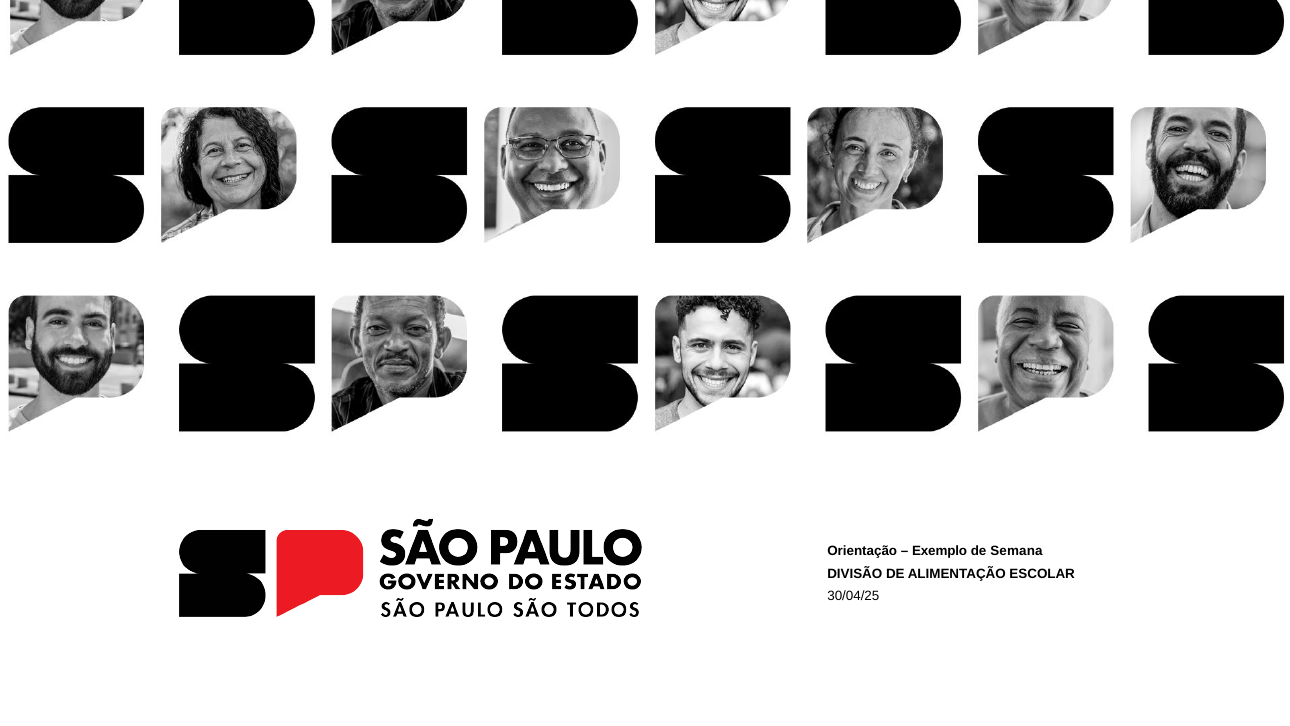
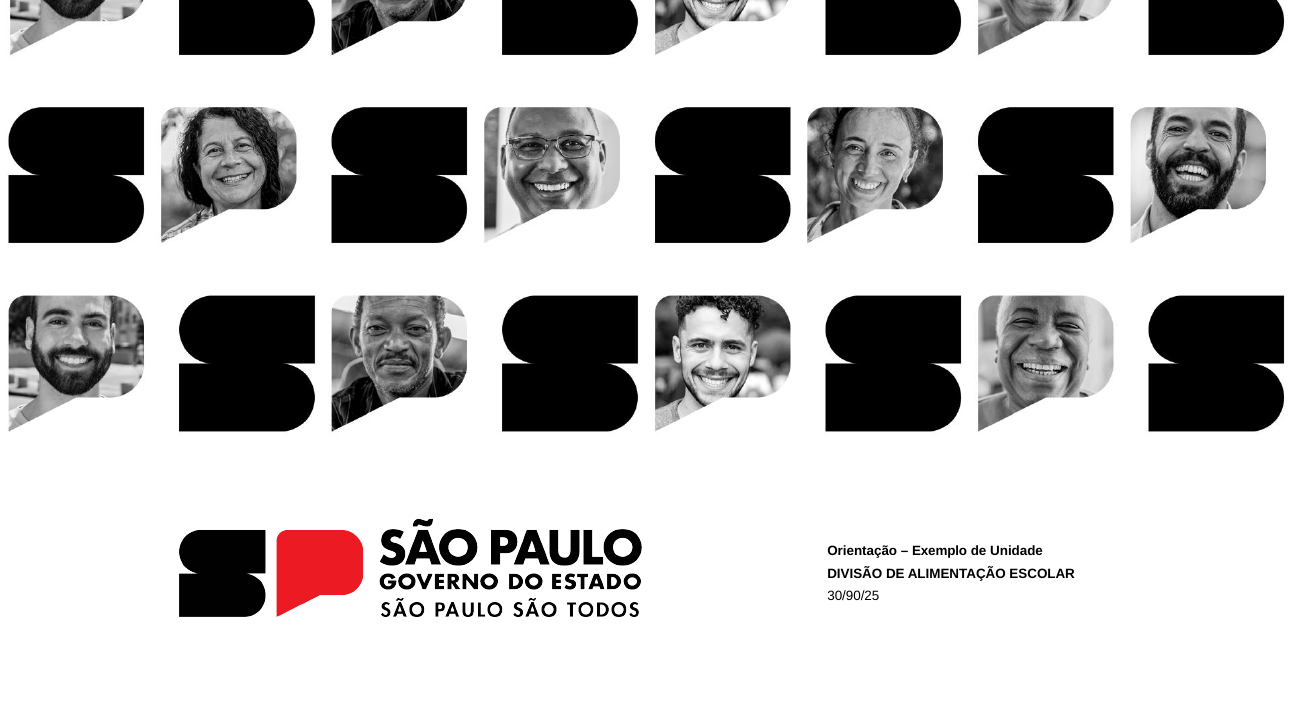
Semana: Semana -> Unidade
30/04/25: 30/04/25 -> 30/90/25
